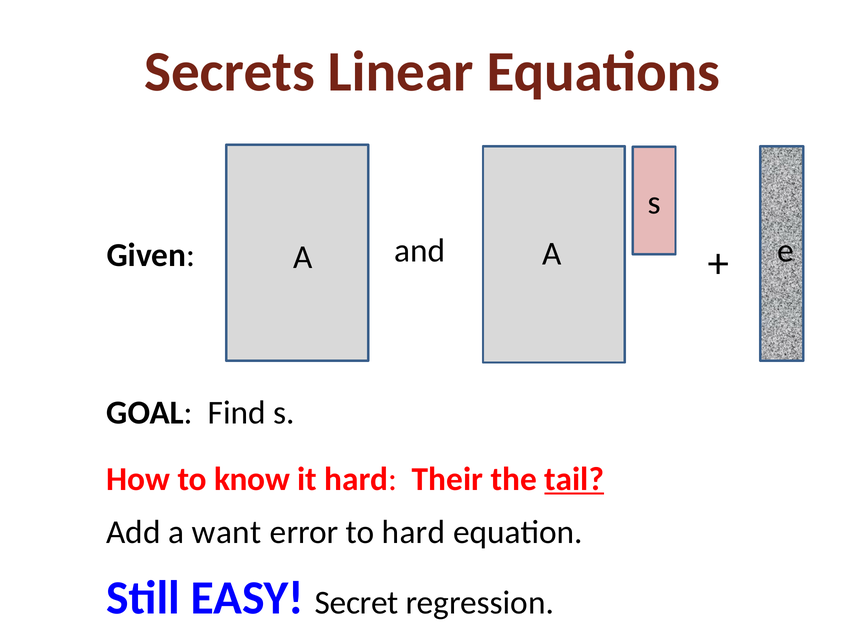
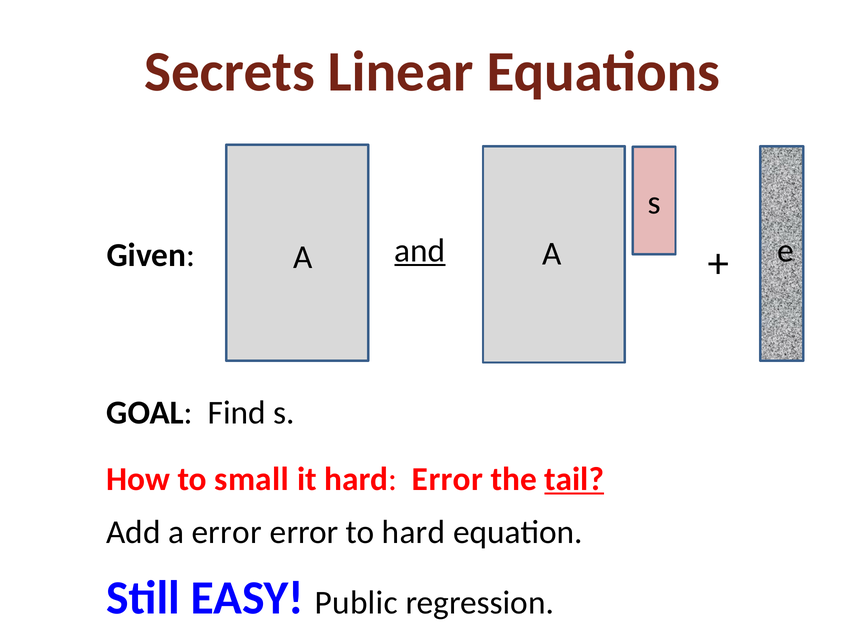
and underline: none -> present
know: know -> small
hard Their: Their -> Error
a want: want -> error
Secret: Secret -> Public
